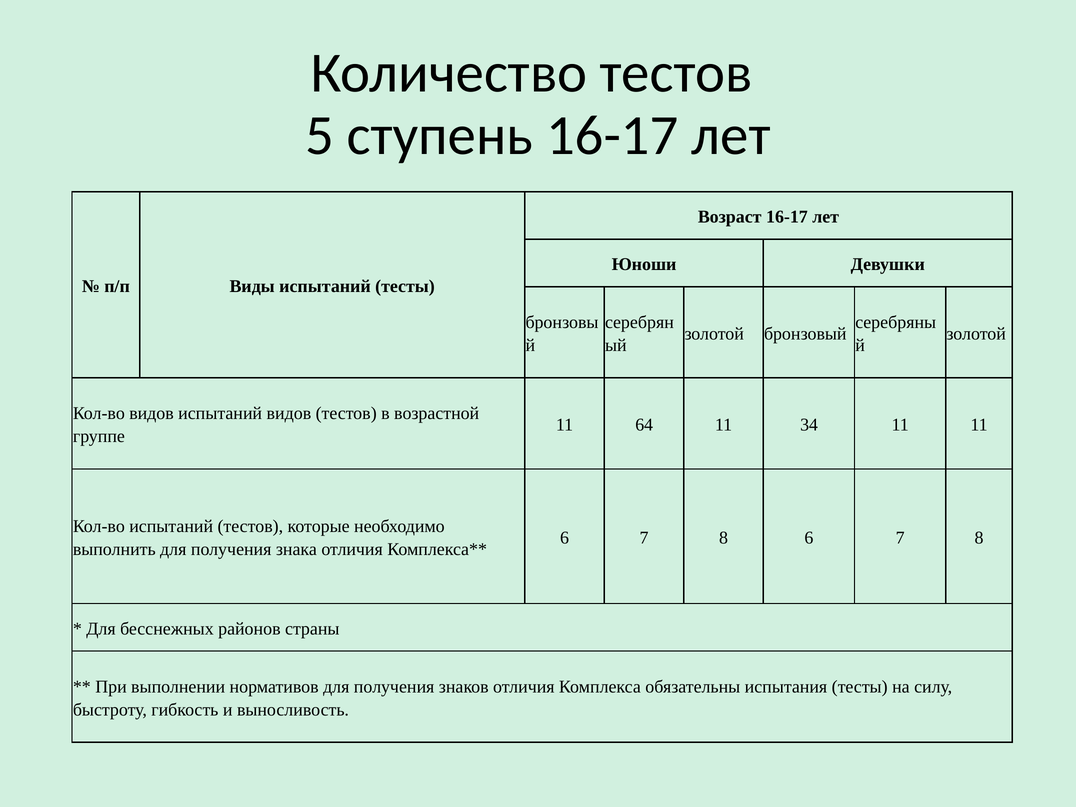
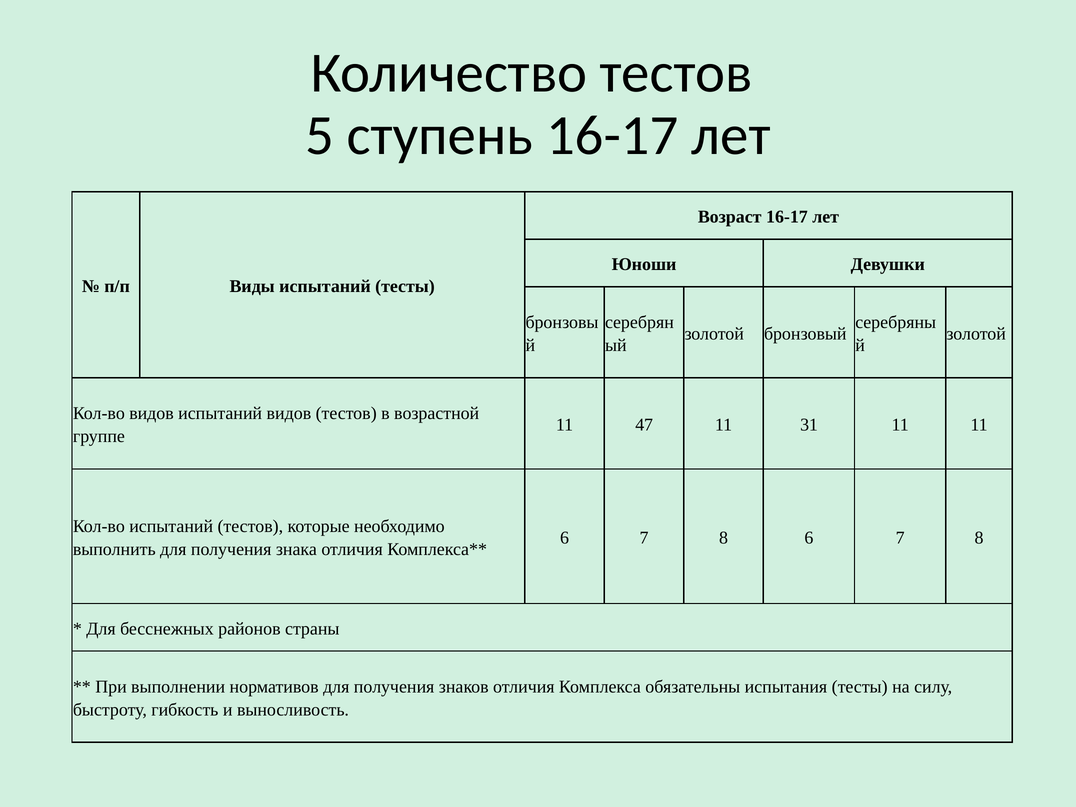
64: 64 -> 47
34: 34 -> 31
